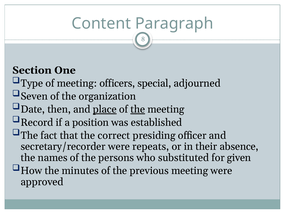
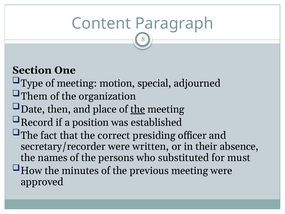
officers: officers -> motion
Seven: Seven -> Them
place underline: present -> none
repeats: repeats -> written
given: given -> must
